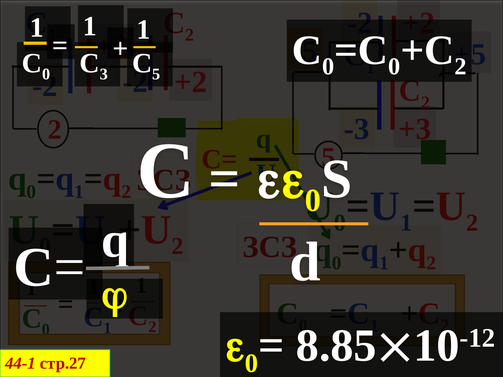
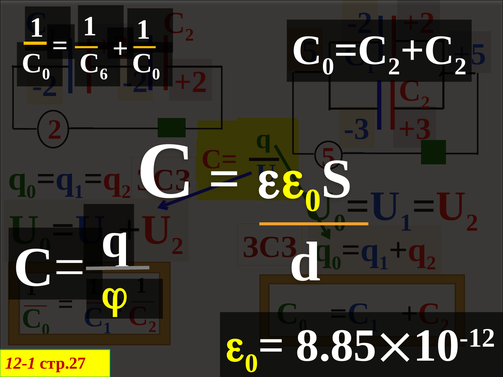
0 at (394, 67): 0 -> 2
3: 3 -> 6
5 at (156, 74): 5 -> 0
44-1: 44-1 -> 12-1
